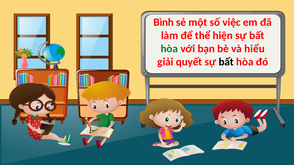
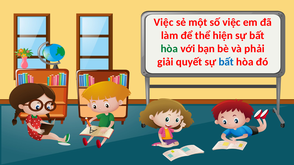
Bình at (164, 22): Bình -> Việc
hiểu: hiểu -> phải
bất at (226, 62) colour: black -> blue
